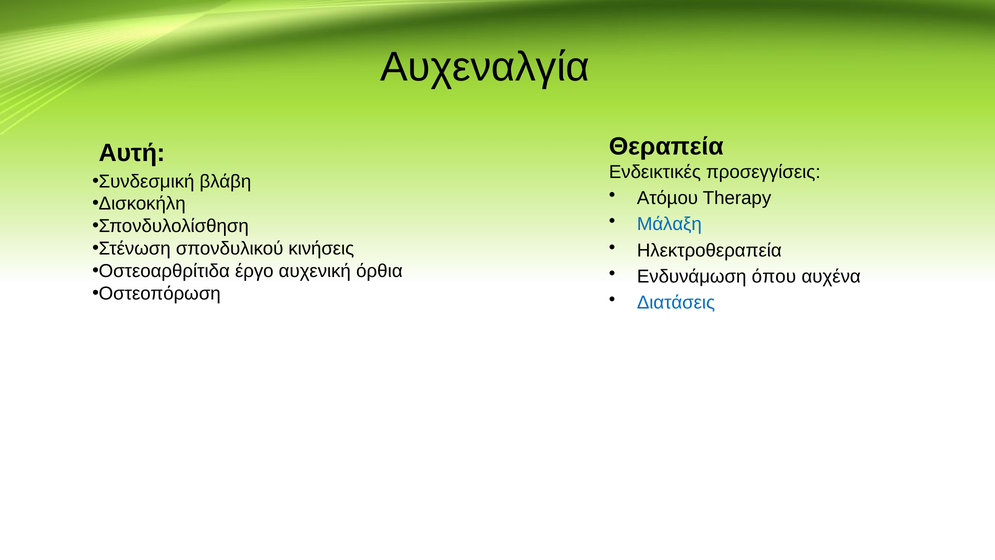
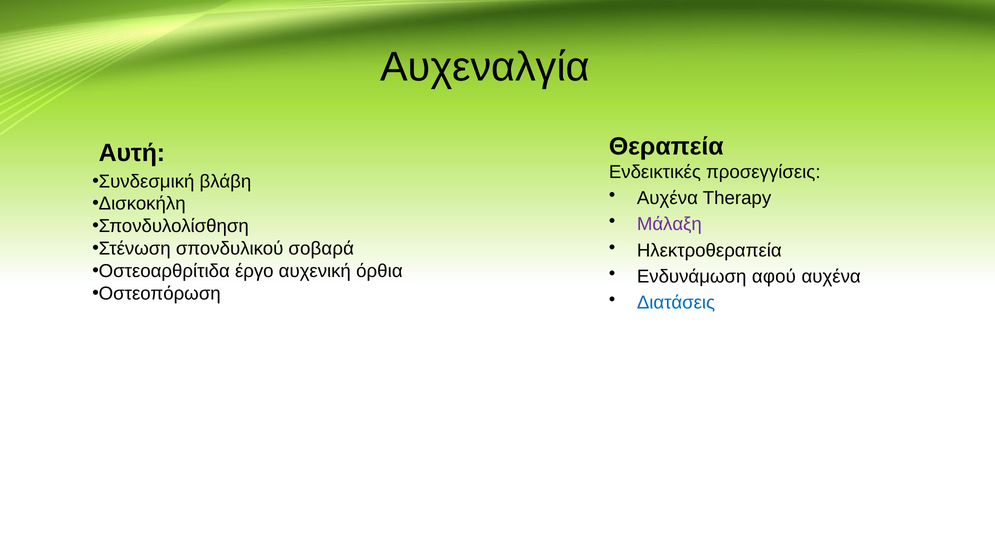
Ατόµου at (667, 198): Ατόµου -> Αυχένα
Μάλαξη colour: blue -> purple
κινήσεις: κινήσεις -> σοβαρά
όπου: όπου -> αφού
